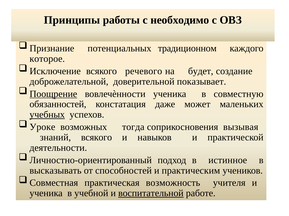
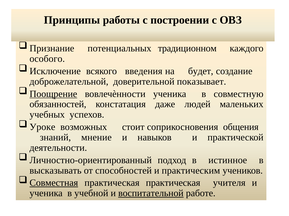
необходимо: необходимо -> построении
которое: которое -> особого
речевого: речевого -> введения
может: может -> людей
учебных underline: present -> none
тогда: тогда -> стоит
вызывая: вызывая -> общения
знаний всякого: всякого -> мнение
Совместная underline: none -> present
практическая возможность: возможность -> практическая
